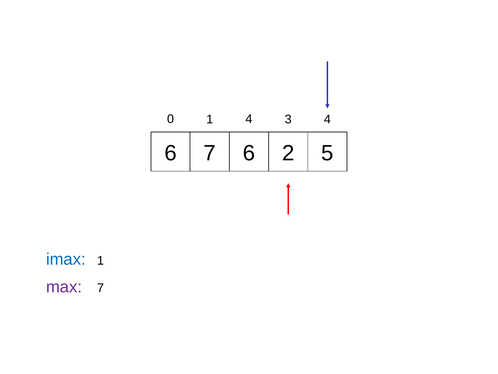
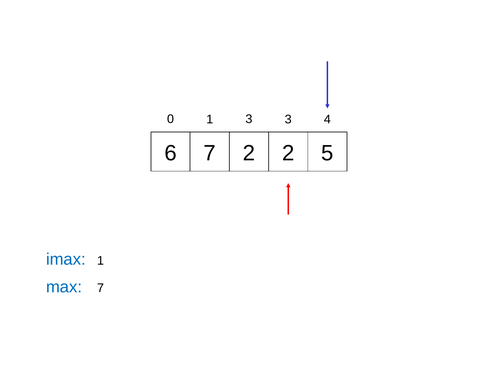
1 4: 4 -> 3
6 6: 6 -> 2
max colour: purple -> blue
